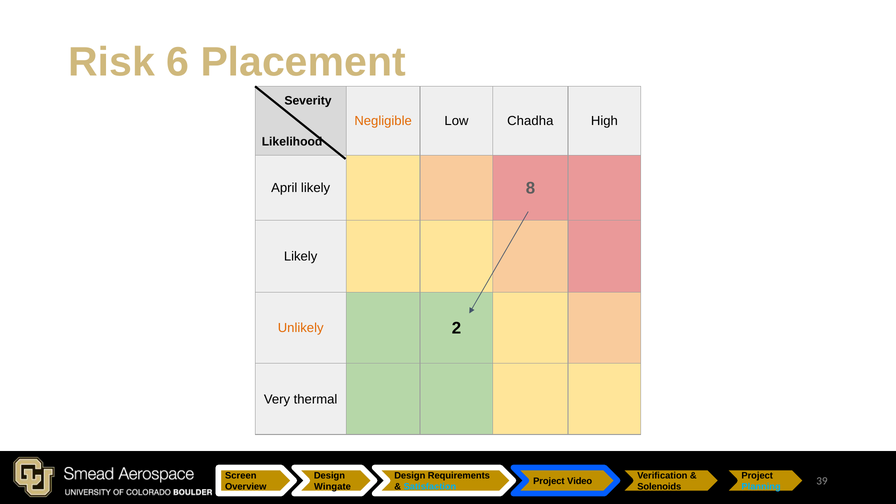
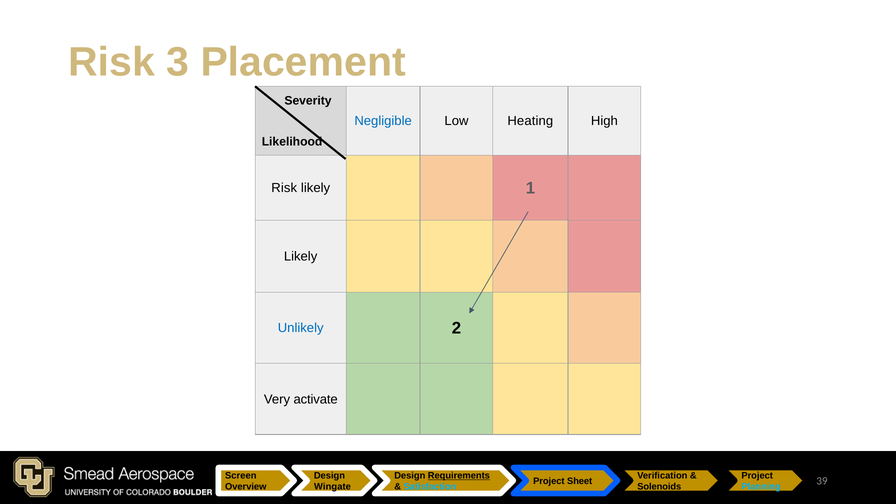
6: 6 -> 3
Negligible colour: orange -> blue
Chadha: Chadha -> Heating
April at (284, 188): April -> Risk
8: 8 -> 1
Unlikely colour: orange -> blue
thermal: thermal -> activate
Requirements underline: none -> present
Video: Video -> Sheet
